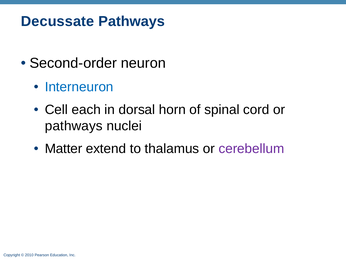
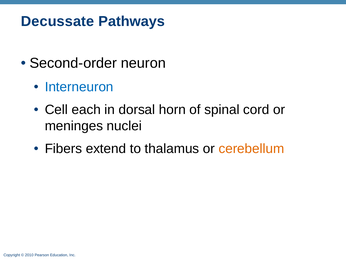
pathways at (74, 126): pathways -> meninges
Matter: Matter -> Fibers
cerebellum colour: purple -> orange
